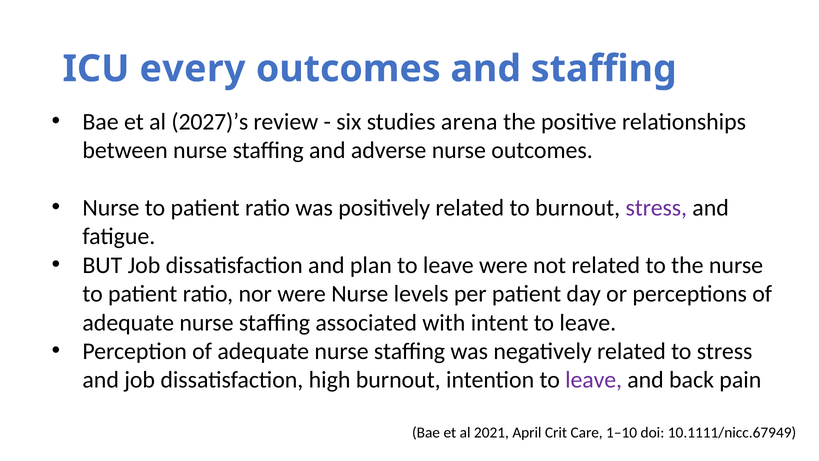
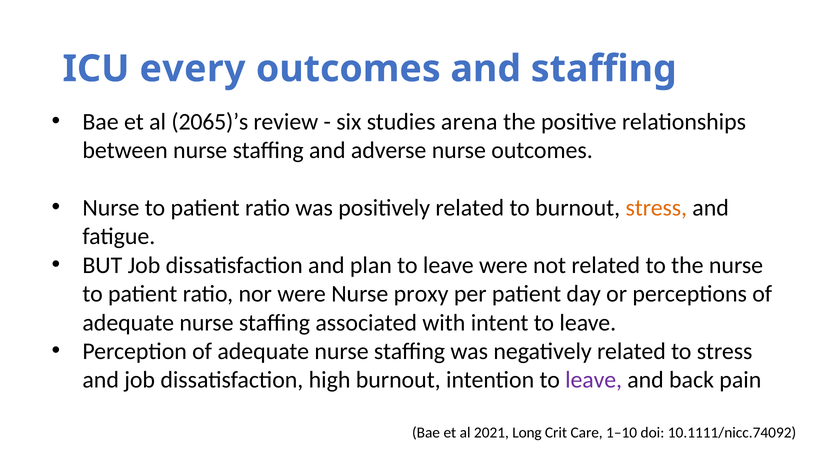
2027)’s: 2027)’s -> 2065)’s
stress at (656, 208) colour: purple -> orange
levels: levels -> proxy
April: April -> Long
10.1111/nicc.67949: 10.1111/nicc.67949 -> 10.1111/nicc.74092
